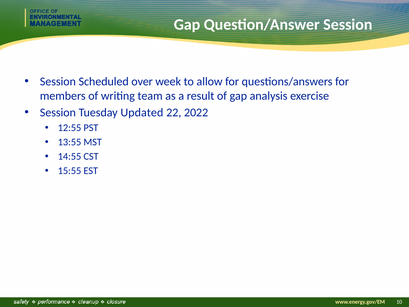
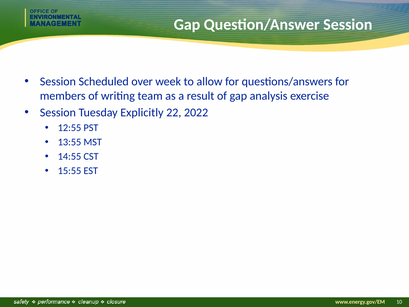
Updated: Updated -> Explicitly
